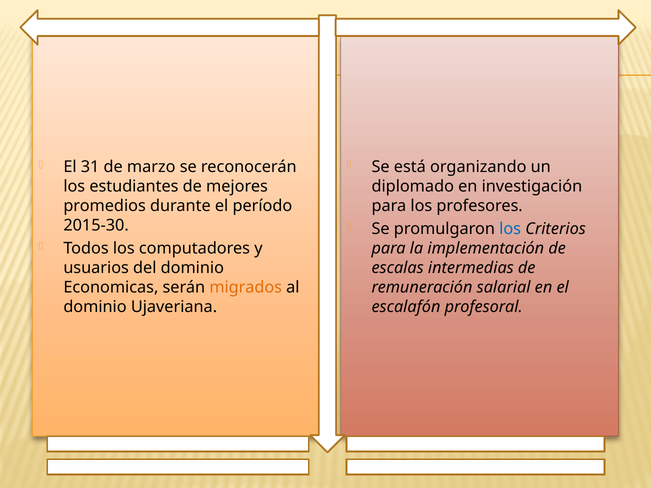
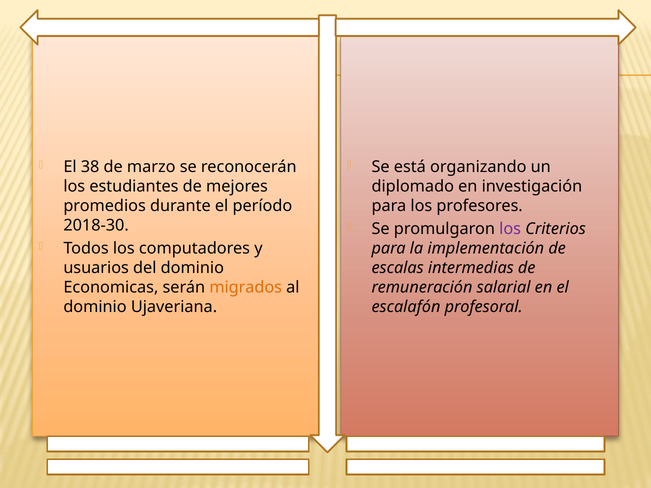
31: 31 -> 38
2015-30: 2015-30 -> 2018-30
los at (510, 229) colour: blue -> purple
